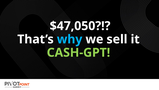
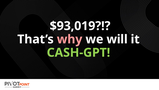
$47,050: $47,050 -> $93,019
why colour: light blue -> pink
sell: sell -> will
